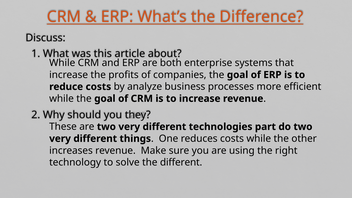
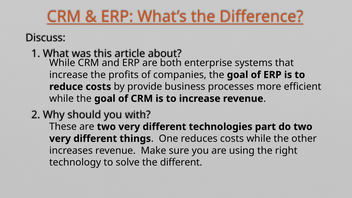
analyze: analyze -> provide
they: they -> with
